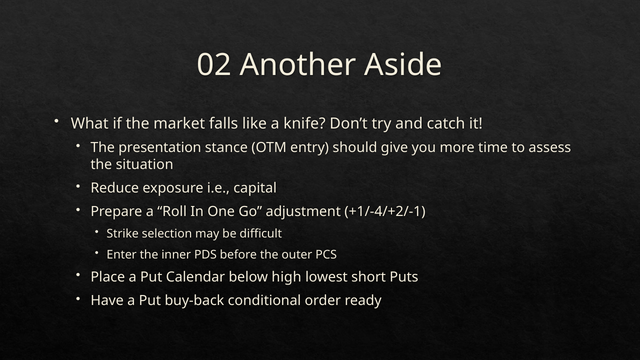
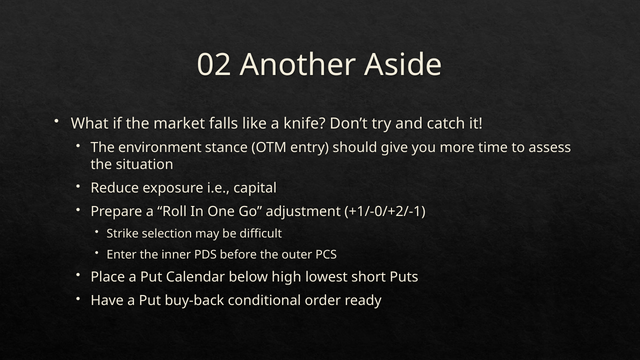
presentation: presentation -> environment
+1/-4/+2/-1: +1/-4/+2/-1 -> +1/-0/+2/-1
